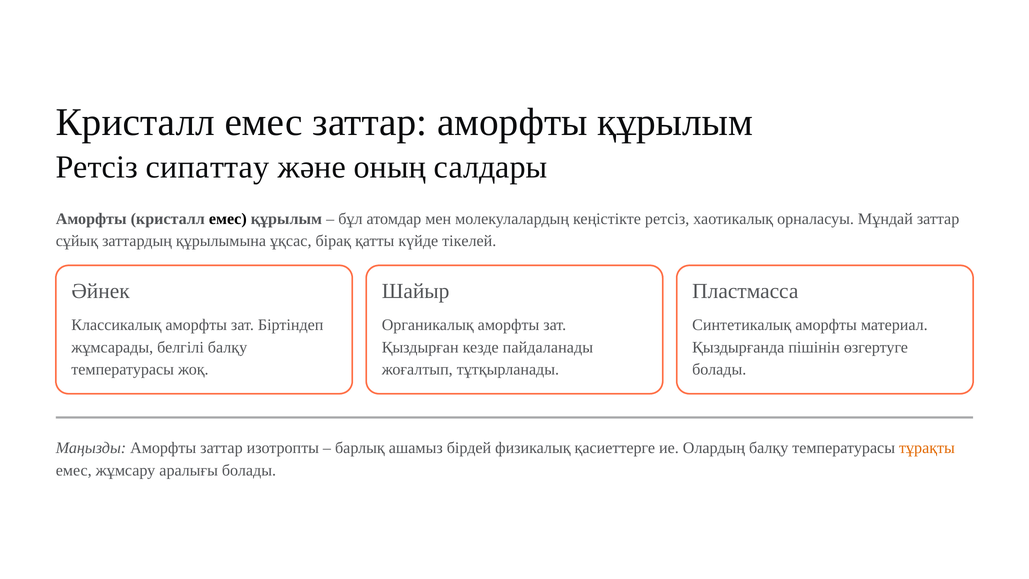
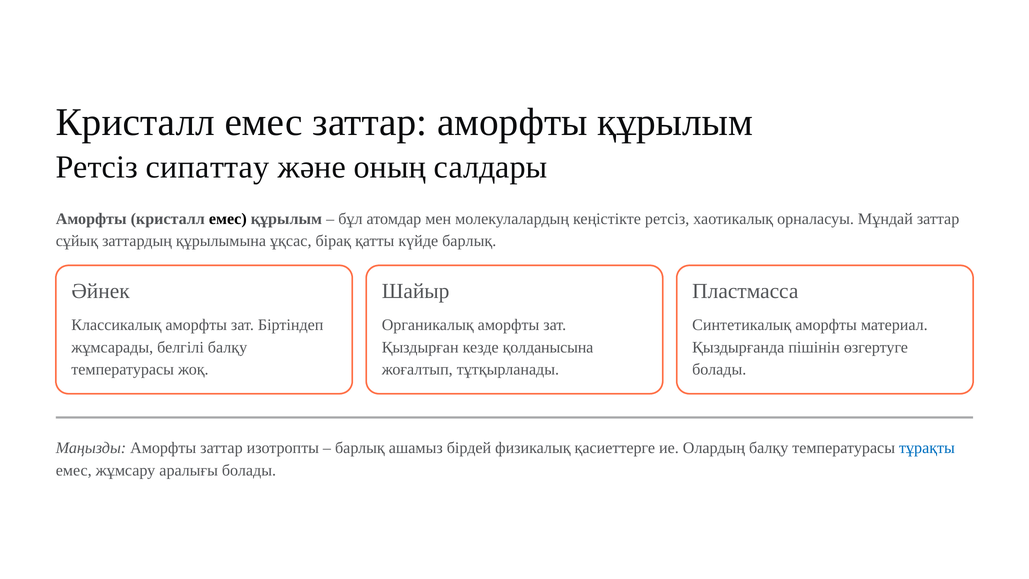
күйде тікелей: тікелей -> барлық
пайдаланады: пайдаланады -> қолданысына
тұрақты colour: orange -> blue
